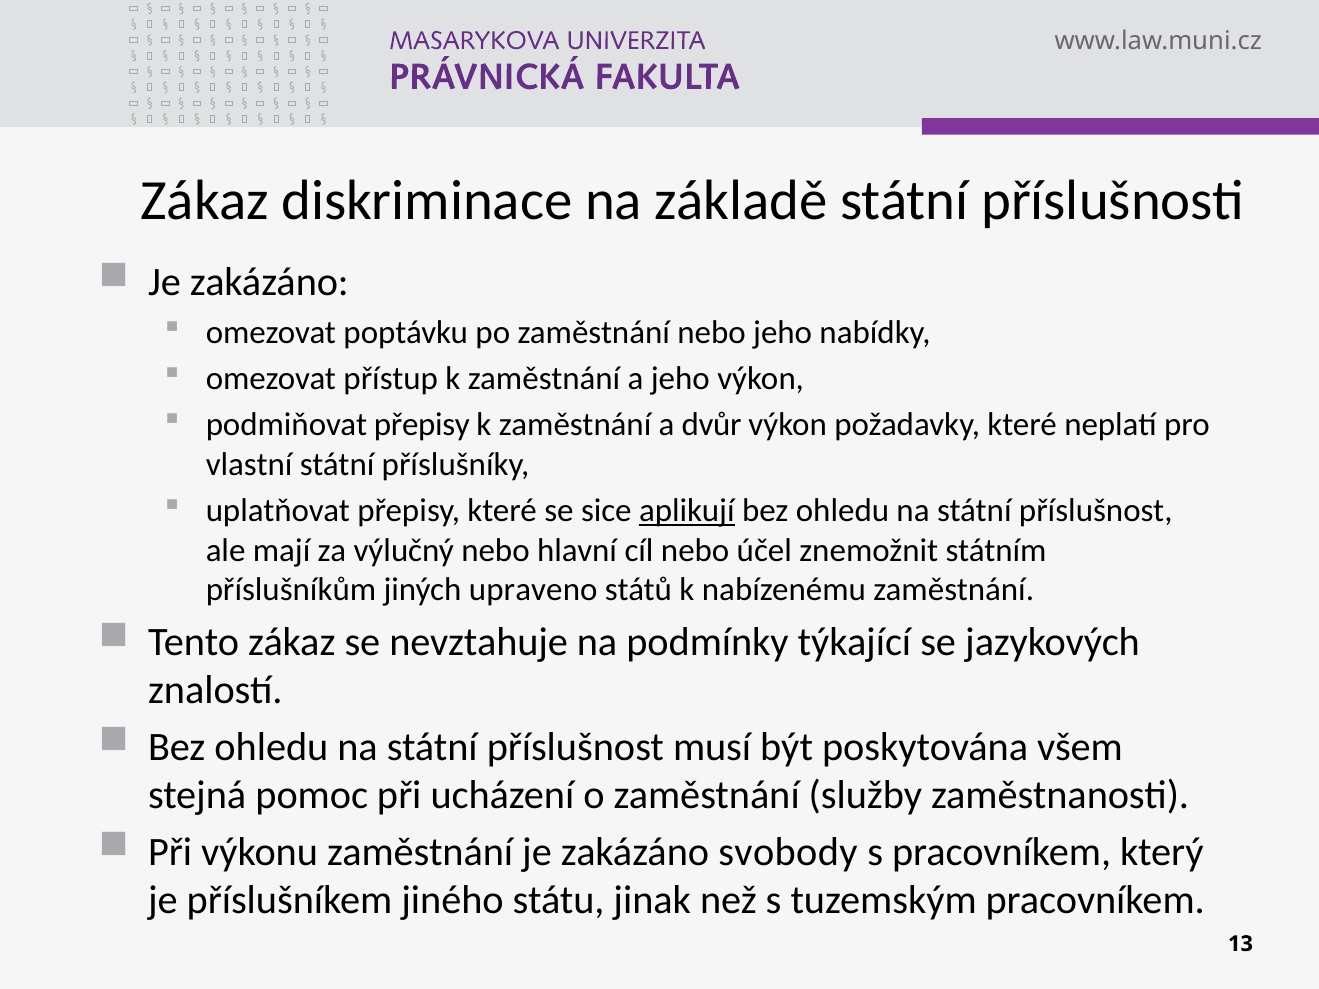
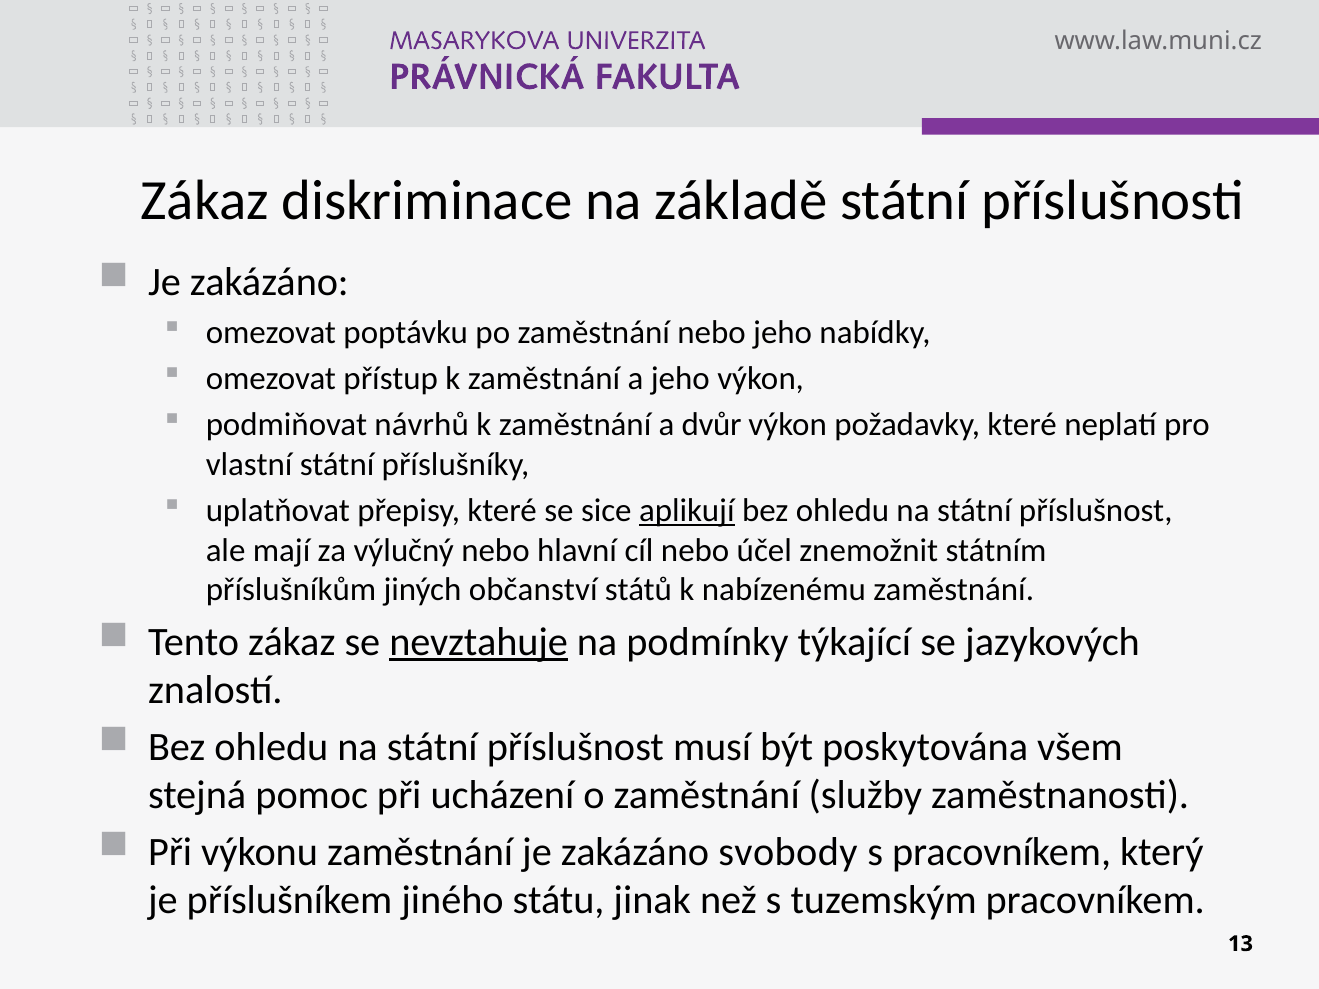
podmiňovat přepisy: přepisy -> návrhů
upraveno: upraveno -> občanství
nevztahuje underline: none -> present
